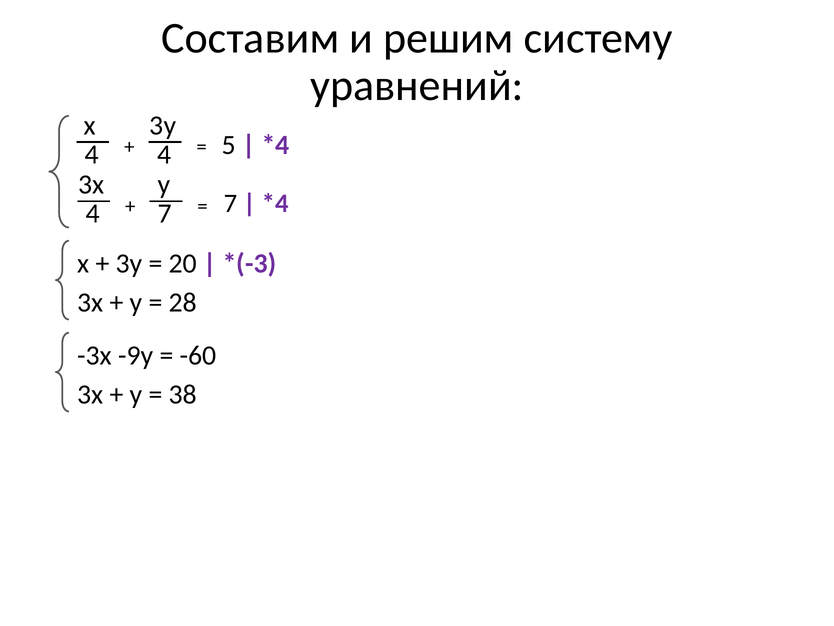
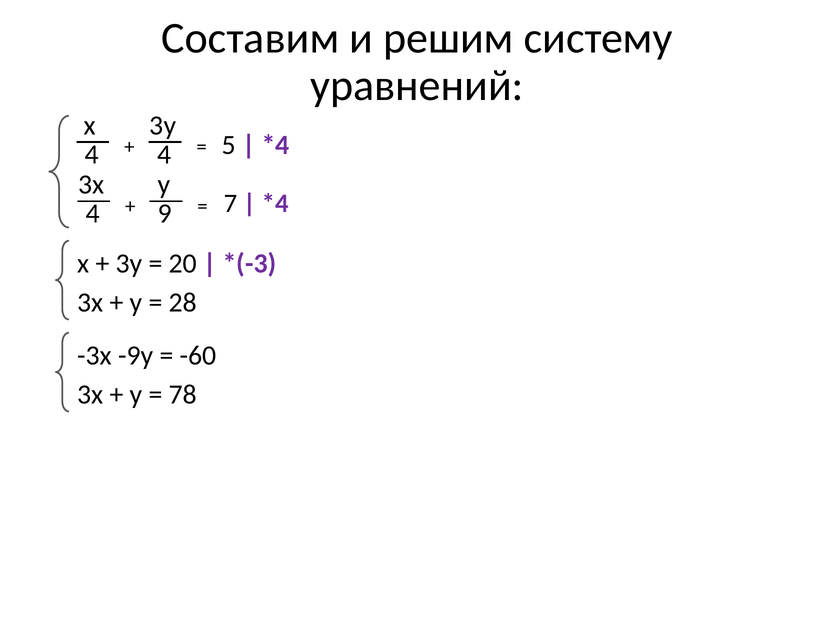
4 7: 7 -> 9
38: 38 -> 78
